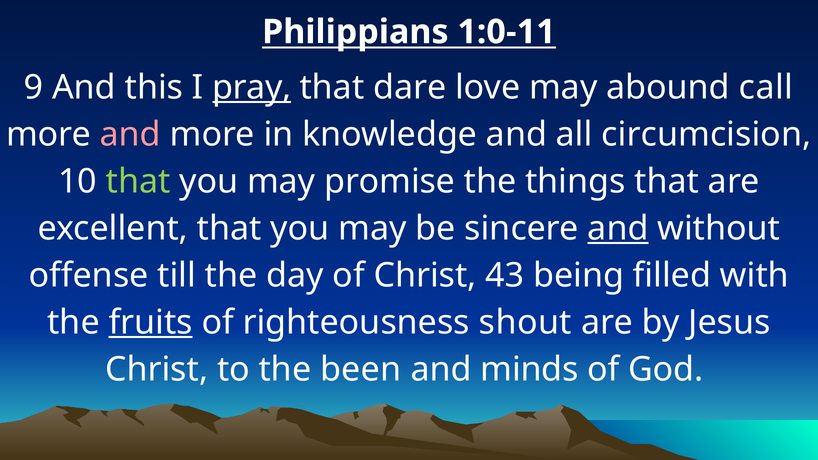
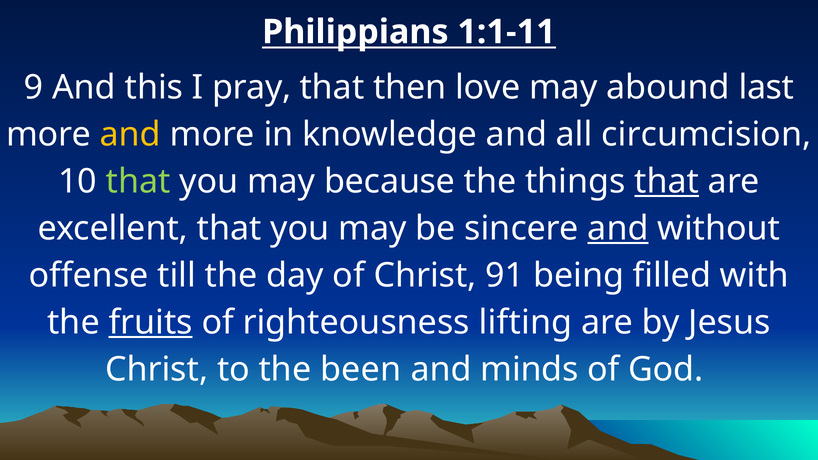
1:0-11: 1:0-11 -> 1:1-11
pray underline: present -> none
dare: dare -> then
call: call -> last
and at (130, 134) colour: pink -> yellow
promise: promise -> because
that at (667, 181) underline: none -> present
43: 43 -> 91
shout: shout -> lifting
